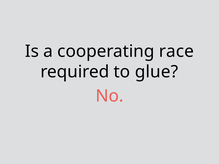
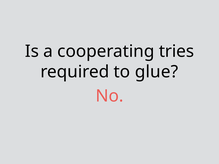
race: race -> tries
